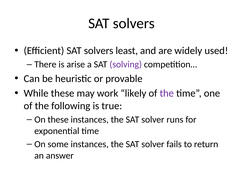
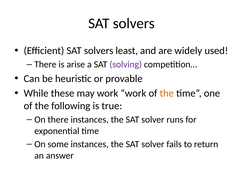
work likely: likely -> work
the at (167, 93) colour: purple -> orange
On these: these -> there
